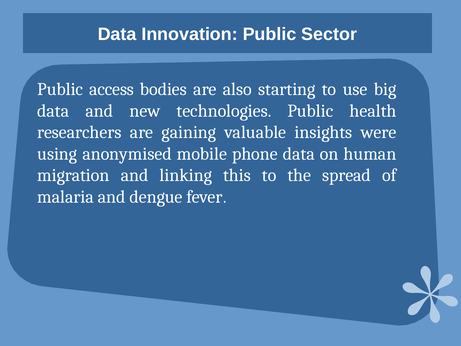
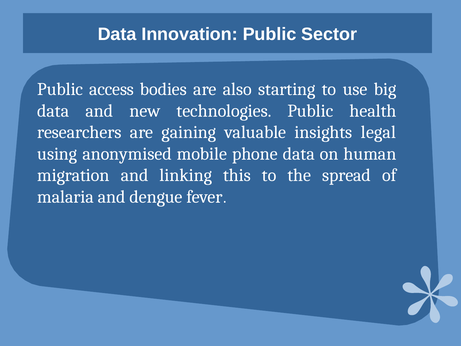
were: were -> legal
